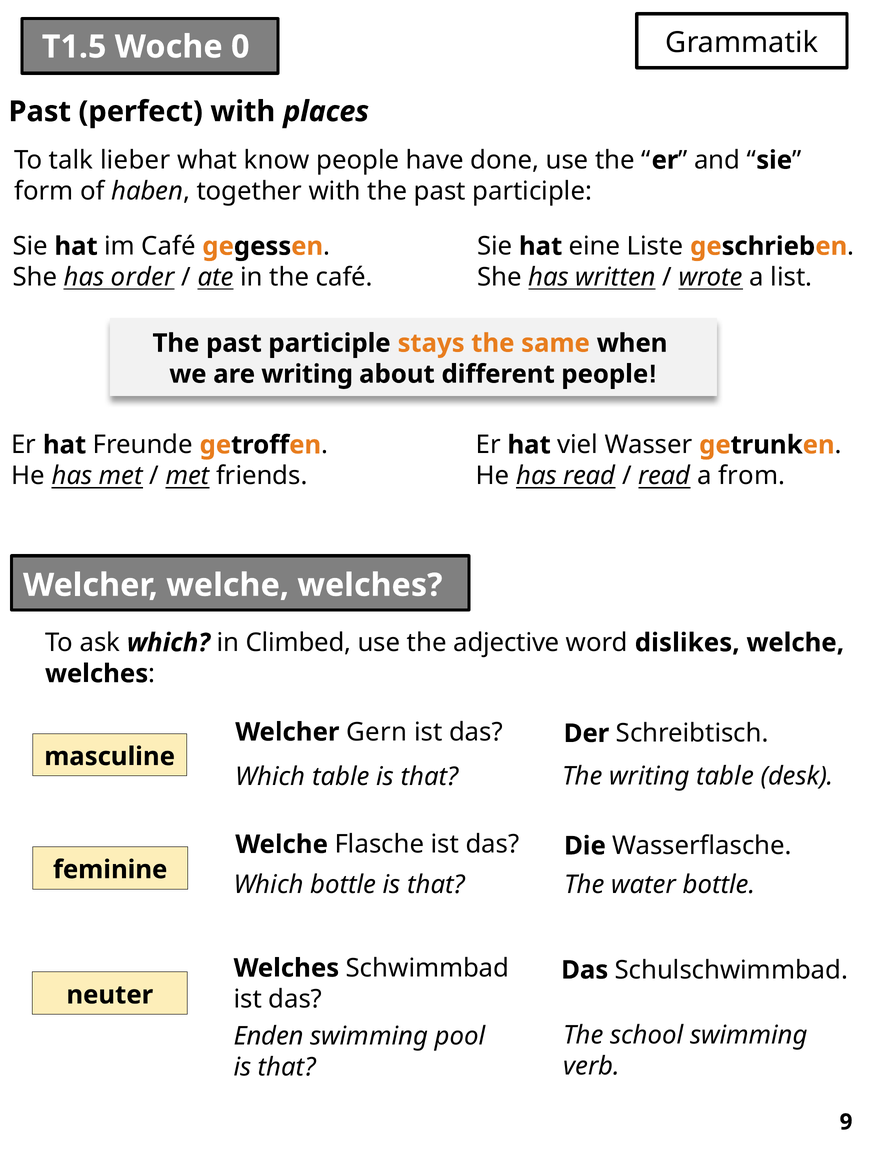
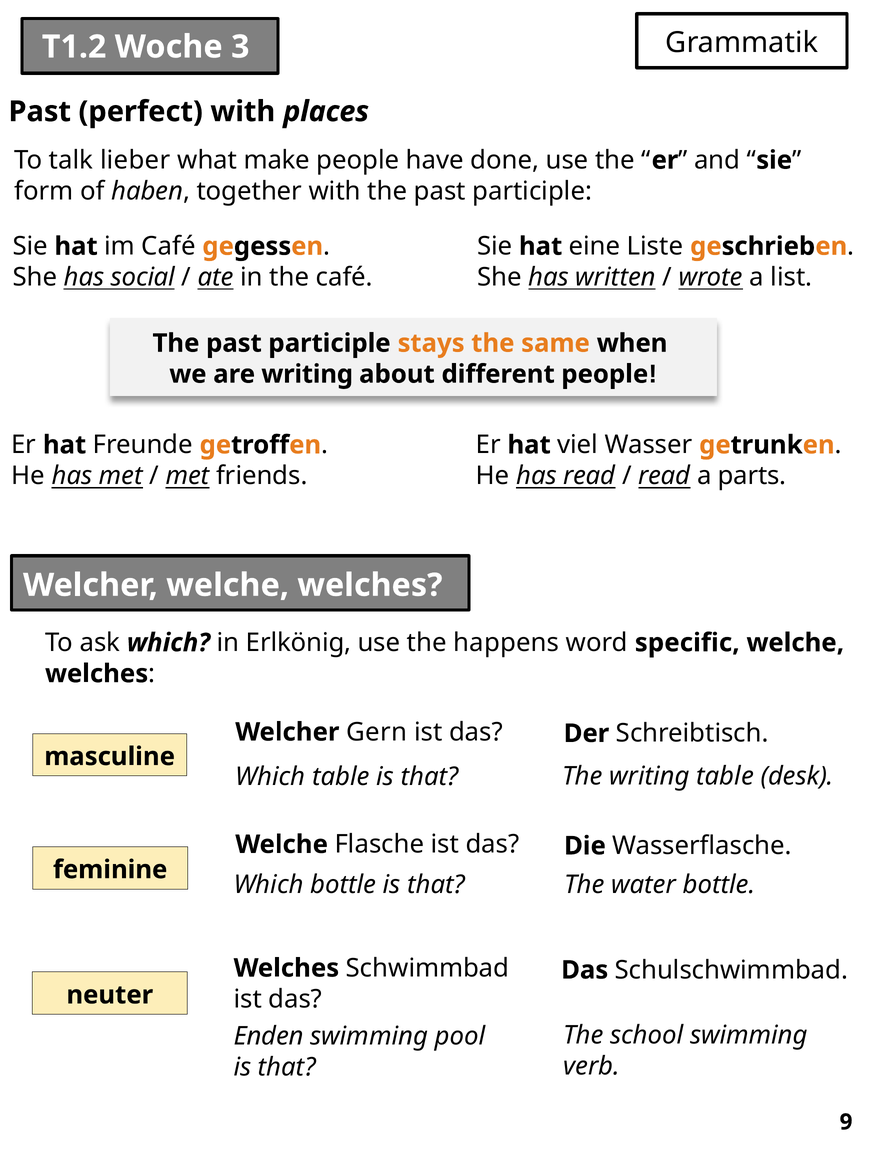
T1.5: T1.5 -> T1.2
0: 0 -> 3
know: know -> make
order: order -> social
from: from -> parts
Climbed: Climbed -> Erlkönig
adjective: adjective -> happens
dislikes: dislikes -> specific
